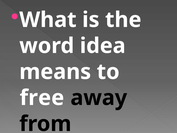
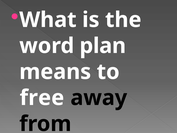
idea: idea -> plan
